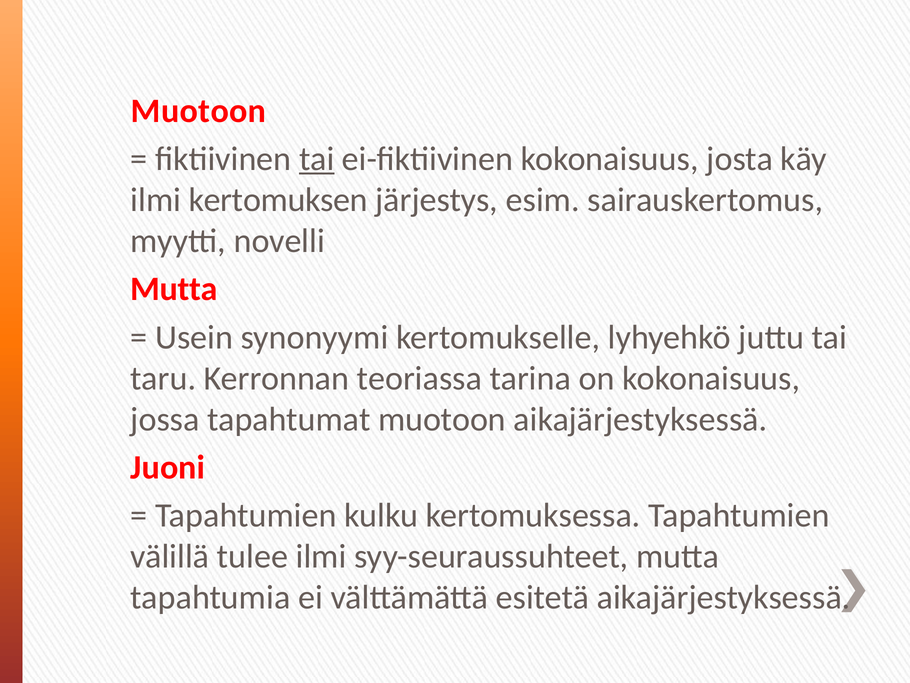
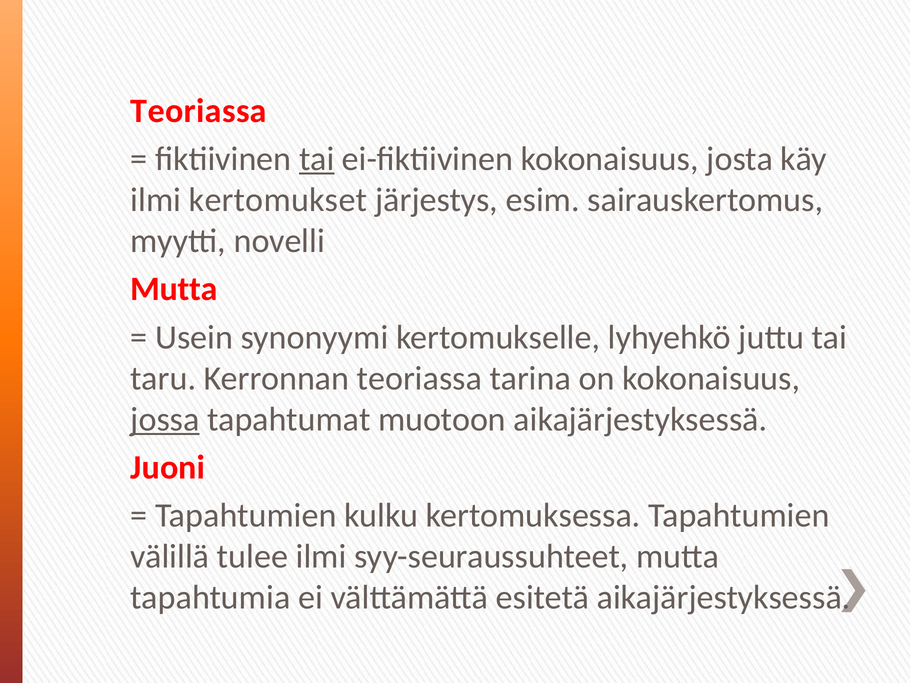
Muotoon at (199, 111): Muotoon -> Teoriassa
kertomuksen: kertomuksen -> kertomukset
jossa underline: none -> present
